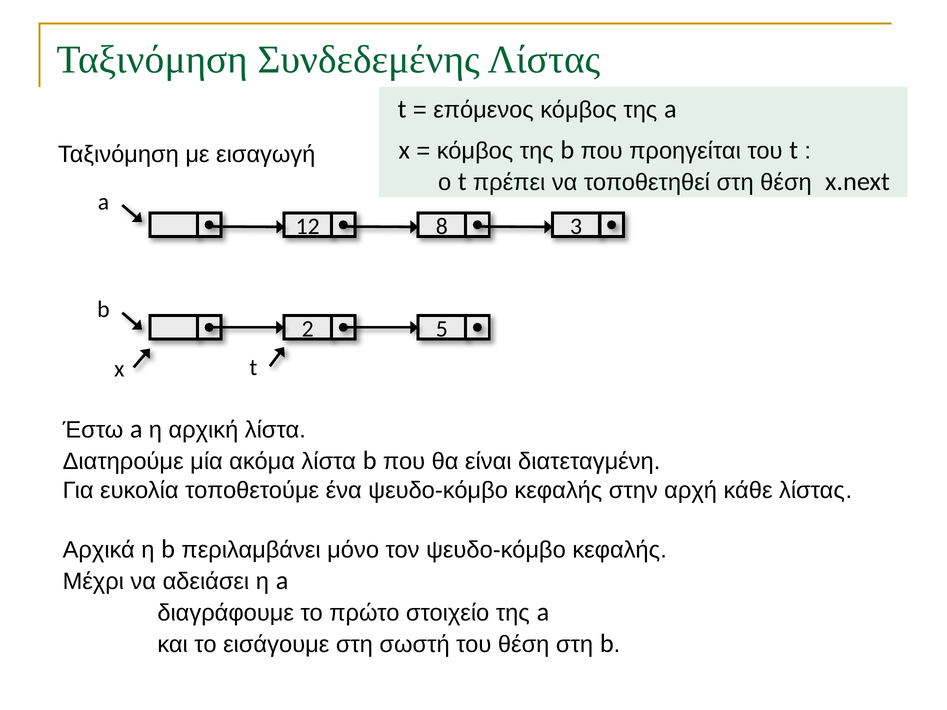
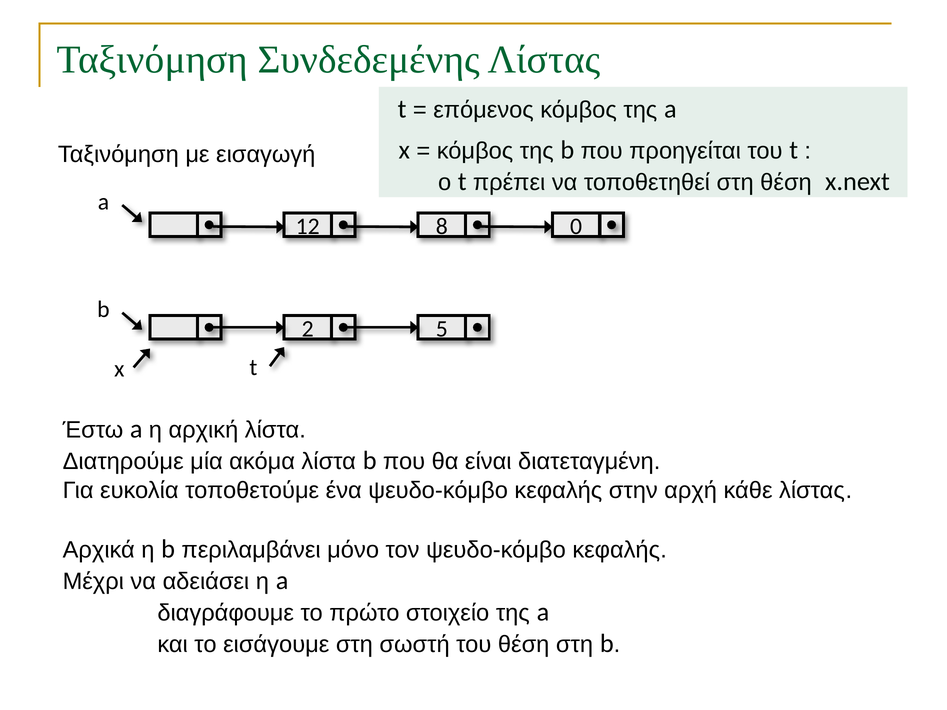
3: 3 -> 0
